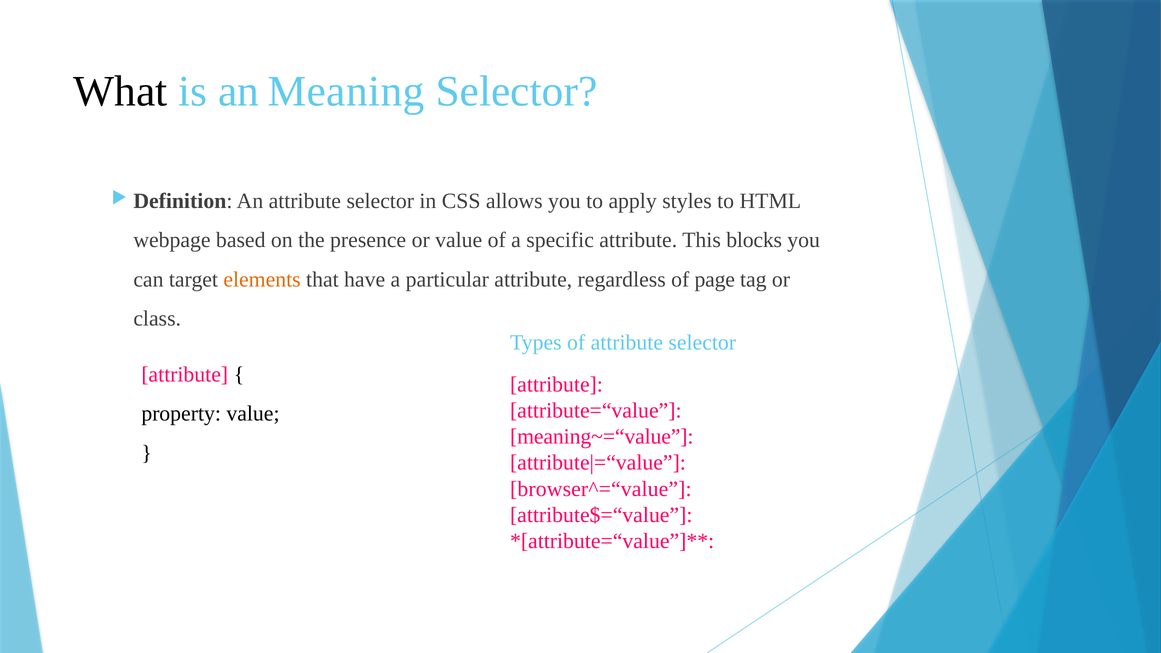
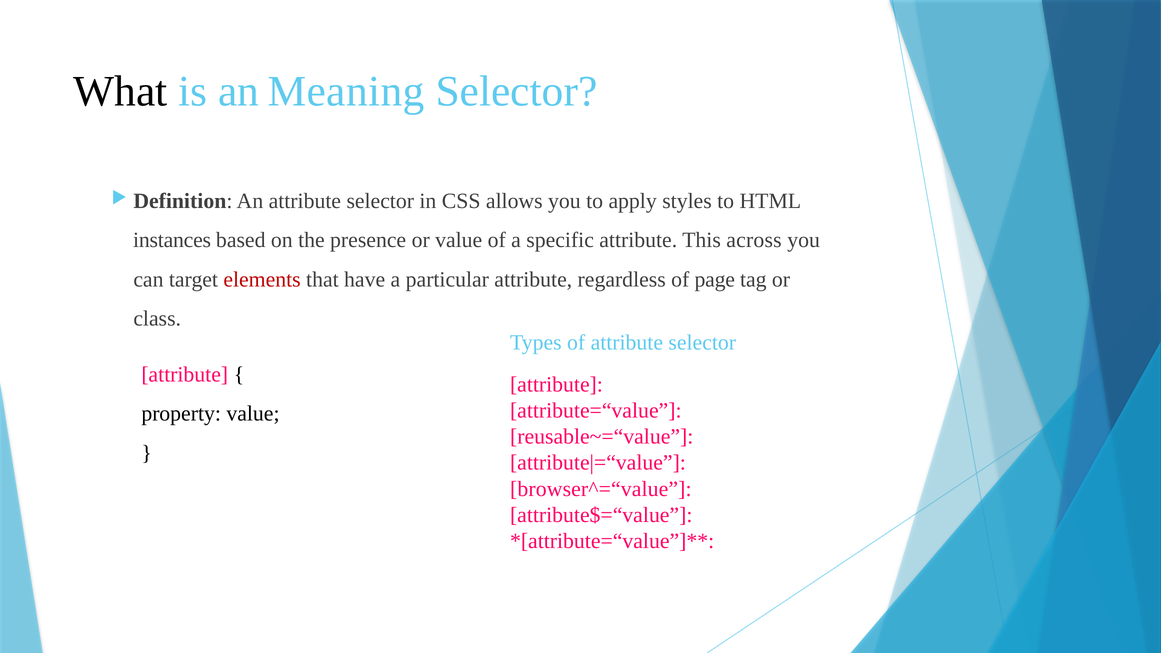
webpage: webpage -> instances
blocks: blocks -> across
elements colour: orange -> red
meaning~=“value: meaning~=“value -> reusable~=“value
